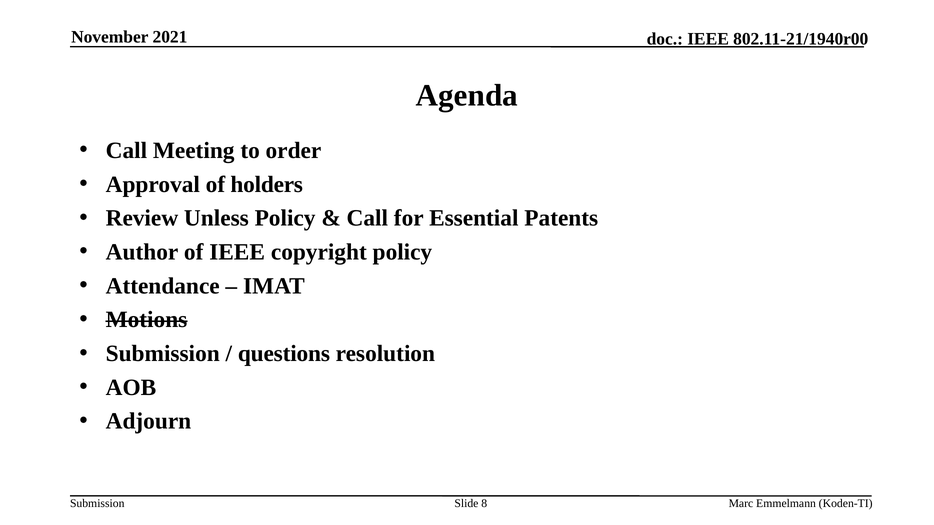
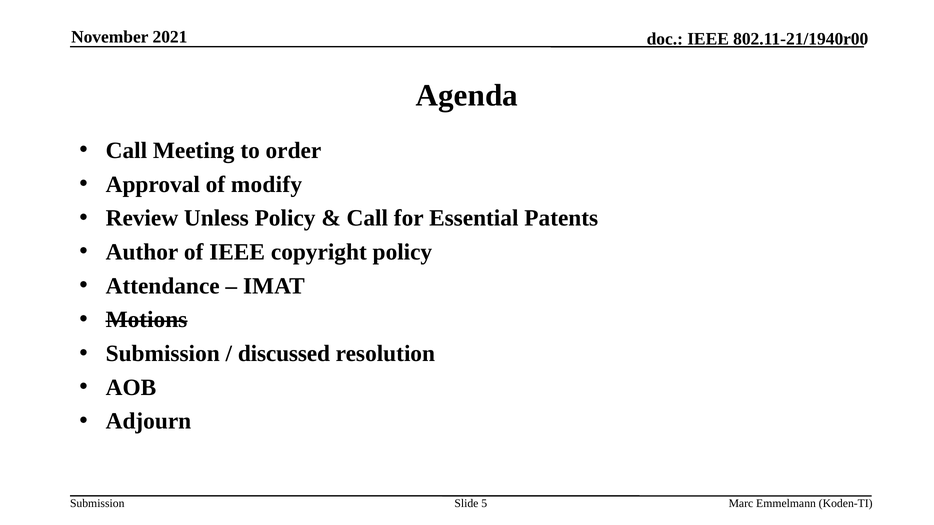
holders: holders -> modify
questions: questions -> discussed
8: 8 -> 5
